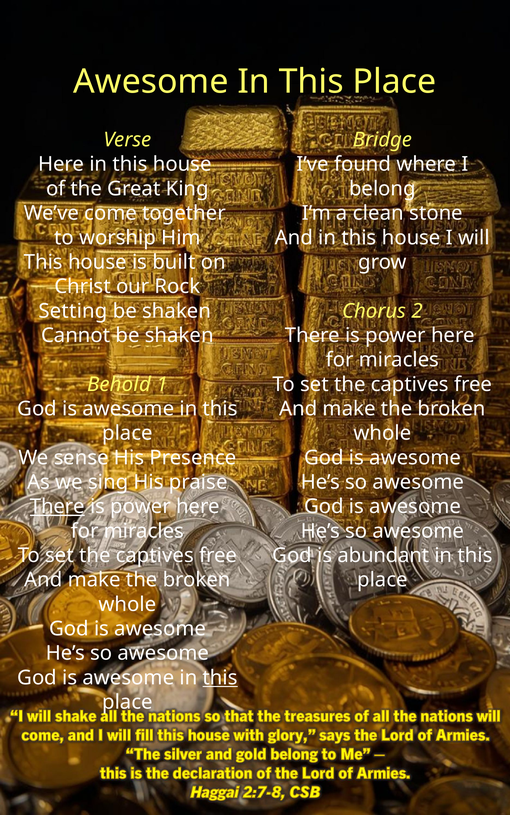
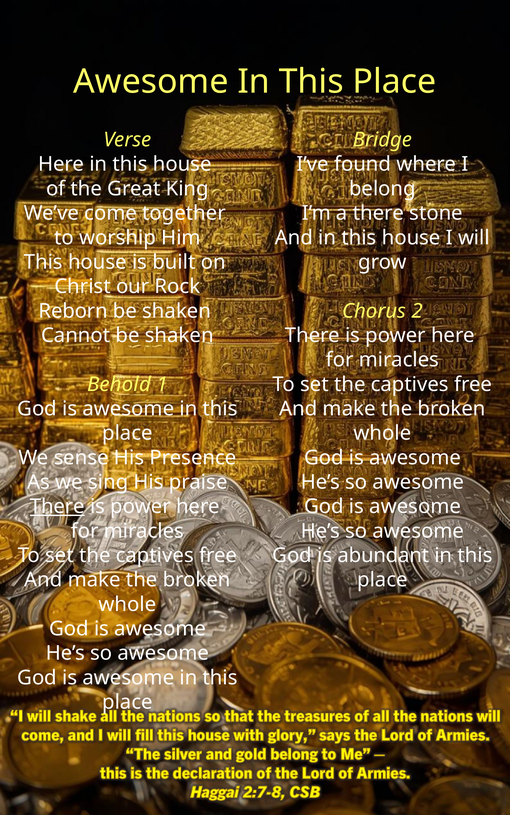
a clean: clean -> there
Setting: Setting -> Reborn
this at (220, 679) underline: present -> none
